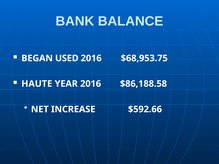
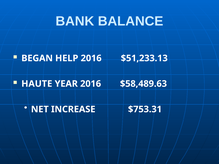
USED: USED -> HELP
$68,953.75: $68,953.75 -> $51,233.13
$86,188.58: $86,188.58 -> $58,489.63
$592.66: $592.66 -> $753.31
